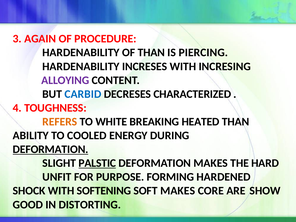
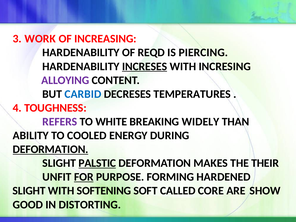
AGAIN: AGAIN -> WORK
PROCEDURE: PROCEDURE -> INCREASING
OF THAN: THAN -> REQD
INCRESES underline: none -> present
CHARACTERIZED: CHARACTERIZED -> TEMPERATURES
REFERS colour: orange -> purple
HEATED: HEATED -> WIDELY
HARD: HARD -> THEIR
FOR underline: none -> present
SHOCK at (29, 191): SHOCK -> SLIGHT
SOFT MAKES: MAKES -> CALLED
